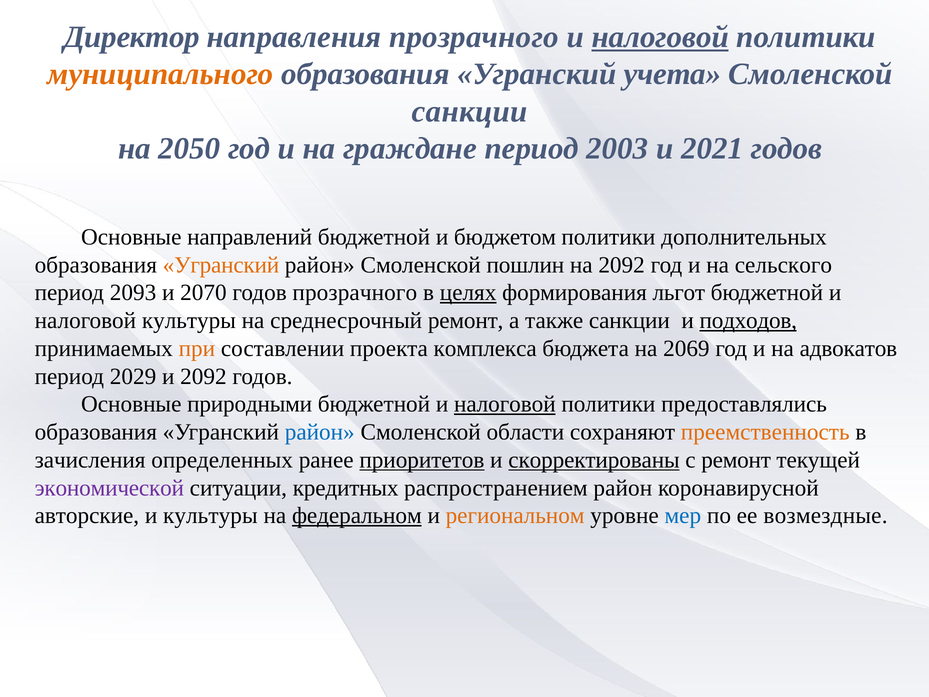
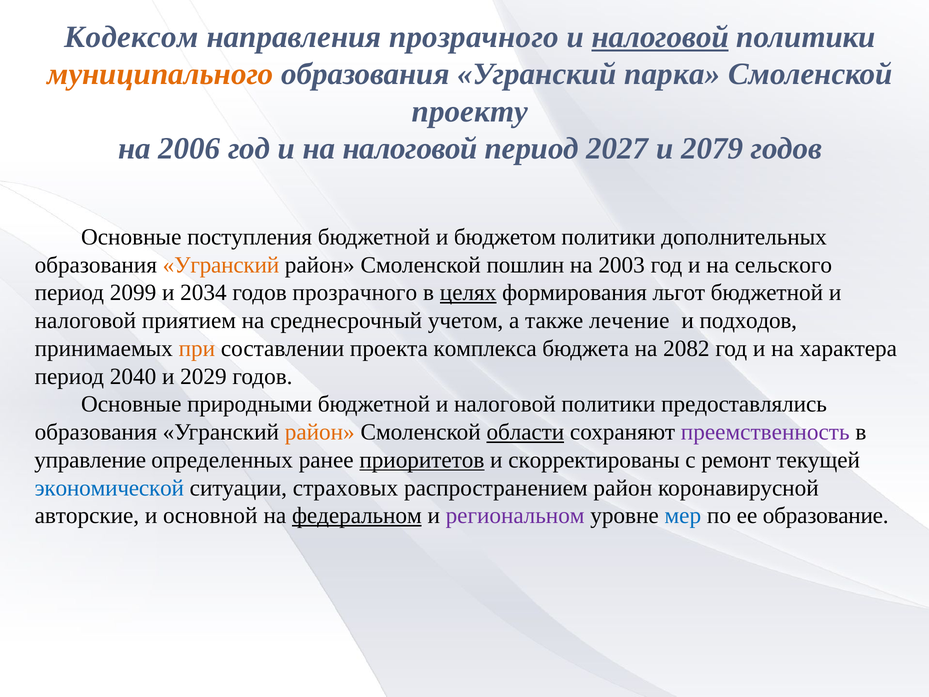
Директор: Директор -> Кодексом
учета: учета -> парка
санкции at (470, 111): санкции -> проекту
2050: 2050 -> 2006
на граждане: граждане -> налоговой
2003: 2003 -> 2027
2021: 2021 -> 2079
направлений: направлений -> поступления
на 2092: 2092 -> 2003
2093: 2093 -> 2099
2070: 2070 -> 2034
налоговой культуры: культуры -> приятием
среднесрочный ремонт: ремонт -> учетом
также санкции: санкции -> лечение
подходов underline: present -> none
2069: 2069 -> 2082
адвокатов: адвокатов -> характера
2029: 2029 -> 2040
и 2092: 2092 -> 2029
налоговой at (505, 404) underline: present -> none
район at (320, 432) colour: blue -> orange
области underline: none -> present
преемственность colour: orange -> purple
зачисления: зачисления -> управление
скорректированы underline: present -> none
экономической colour: purple -> blue
кредитных: кредитных -> страховых
и культуры: культуры -> основной
региональном colour: orange -> purple
возмездные: возмездные -> образование
